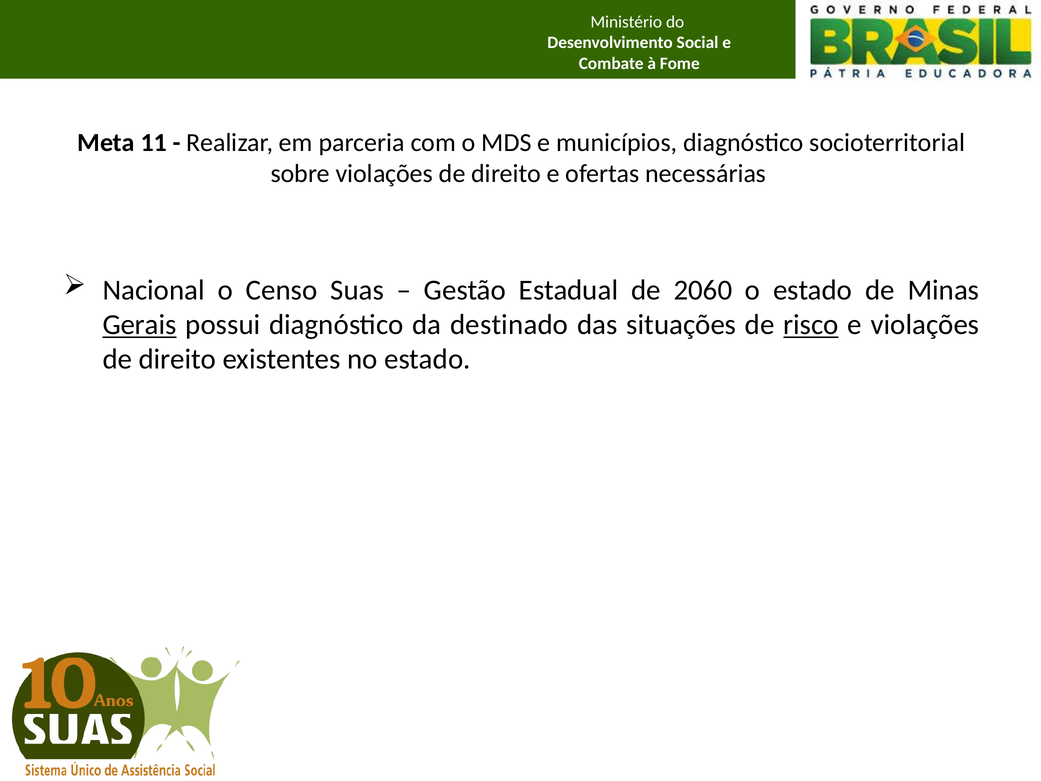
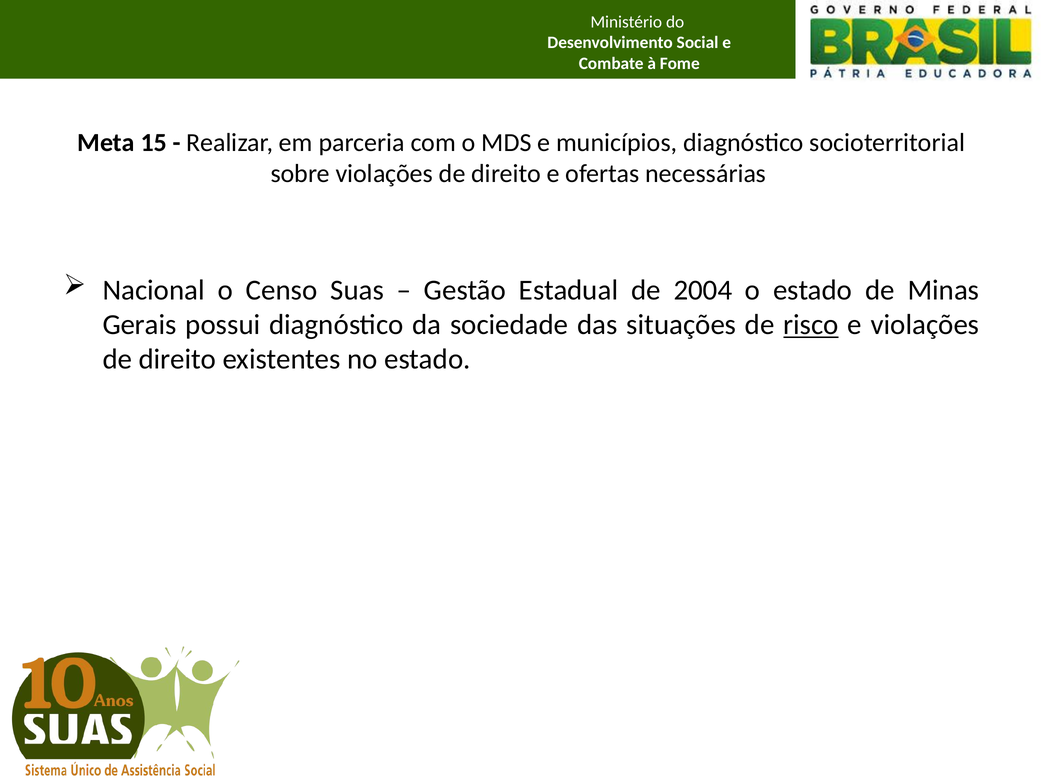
11: 11 -> 15
2060: 2060 -> 2004
Gerais underline: present -> none
destinado: destinado -> sociedade
